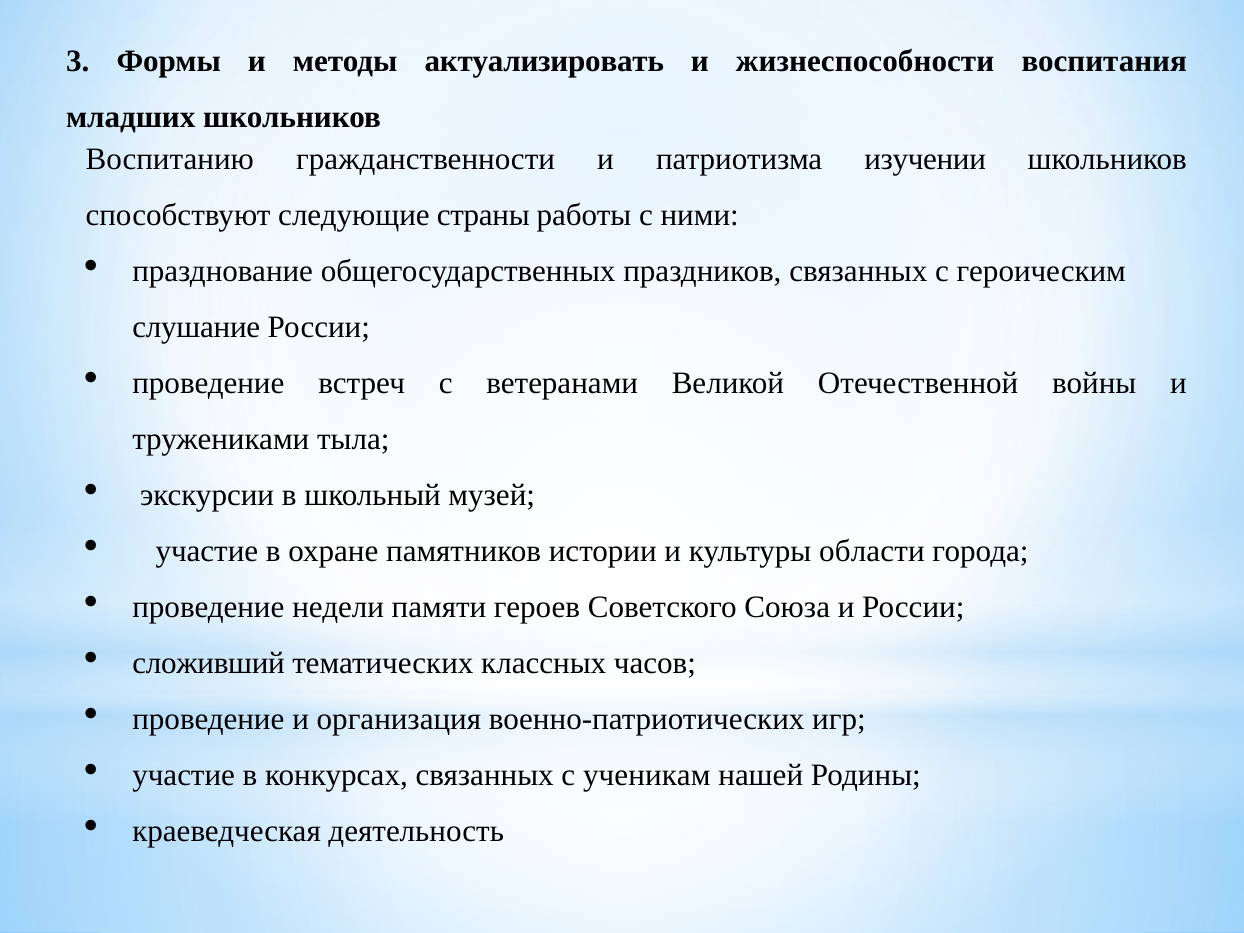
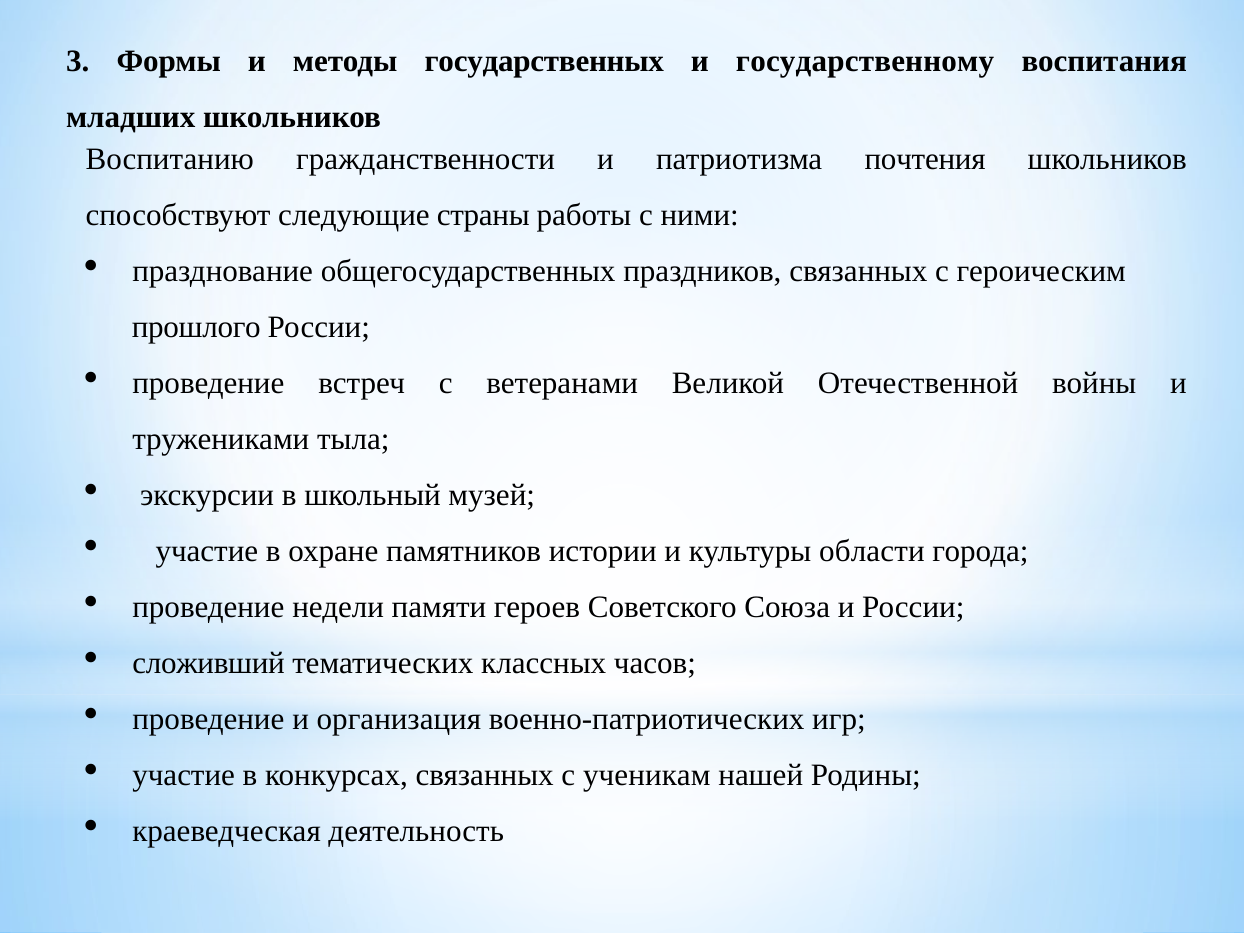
актуализировать: актуализировать -> государственных
жизнеспособности: жизнеспособности -> государственному
изучении: изучении -> почтения
слушание: слушание -> прошлого
